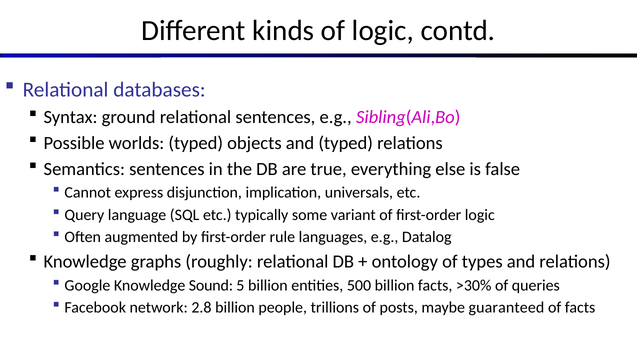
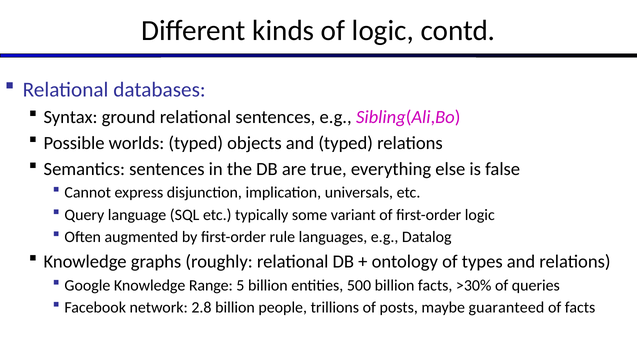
Sound: Sound -> Range
